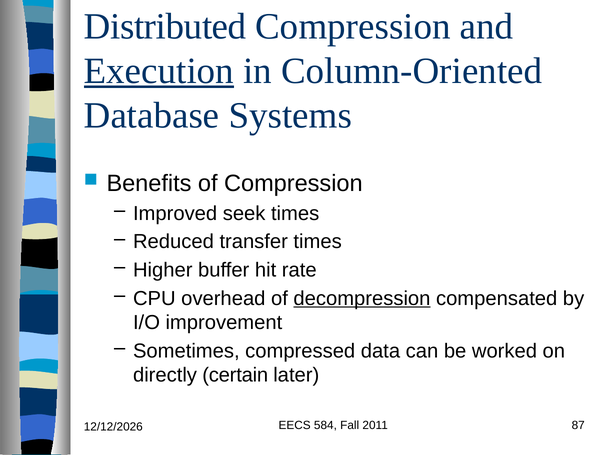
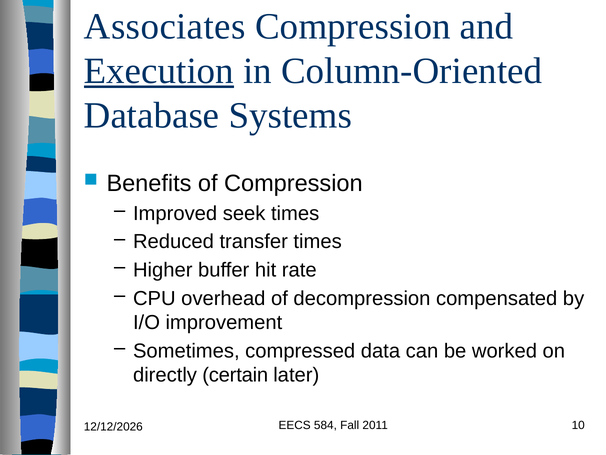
Distributed: Distributed -> Associates
decompression underline: present -> none
87: 87 -> 10
